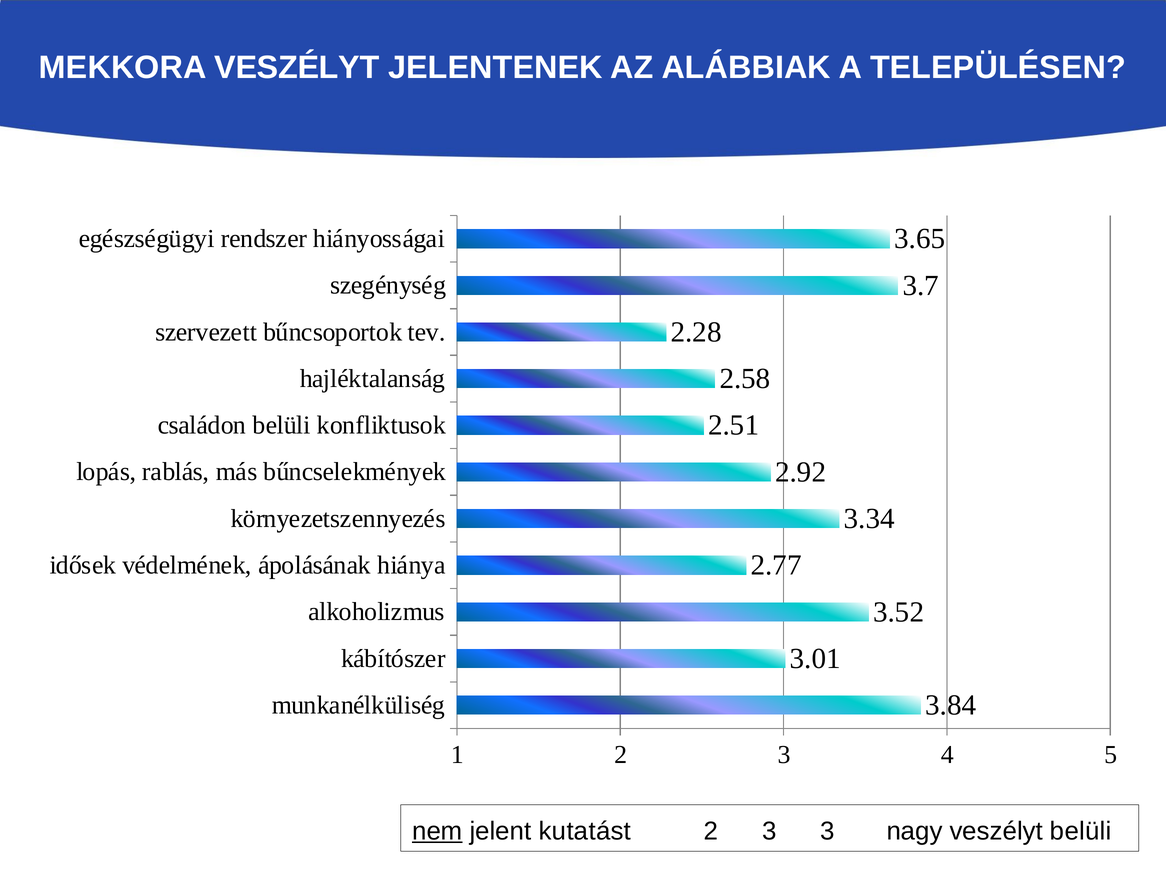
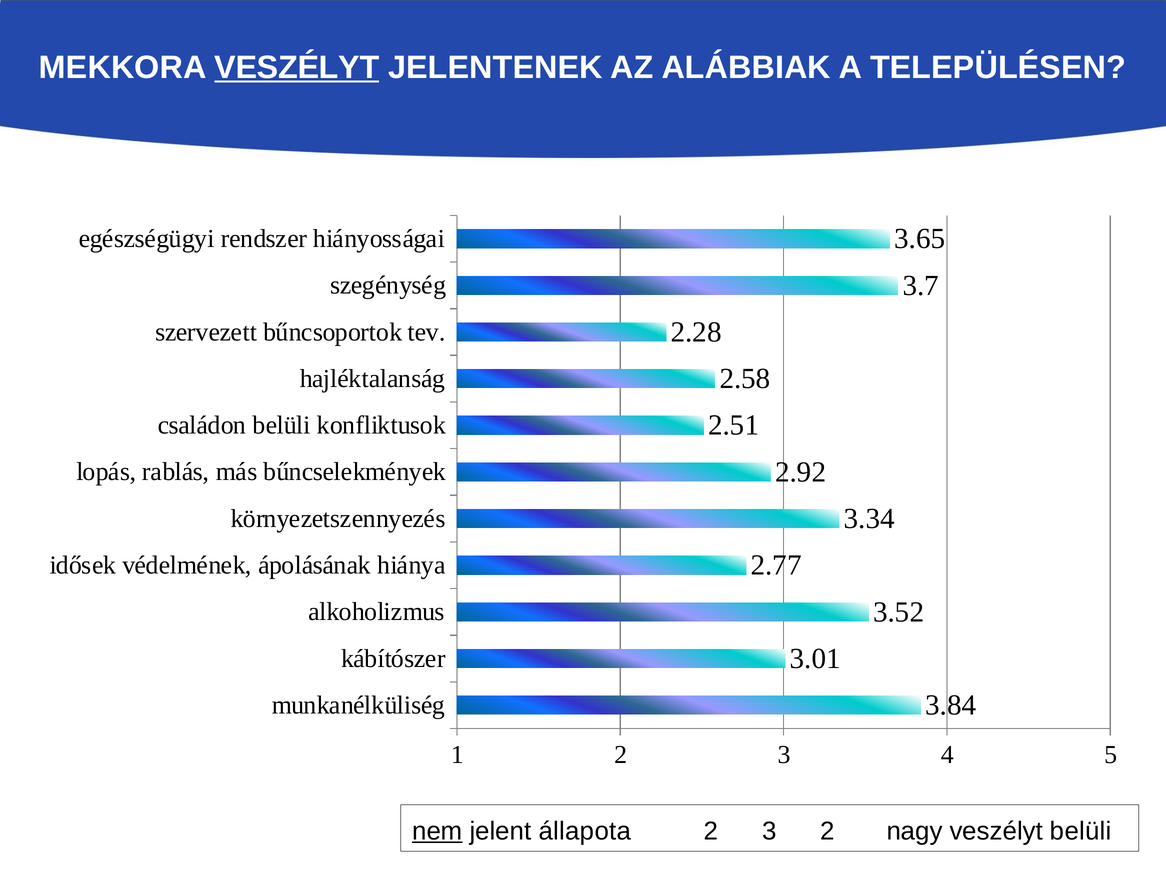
VESZÉLYT at (297, 68) underline: none -> present
kutatást: kutatást -> állapota
3 3: 3 -> 2
